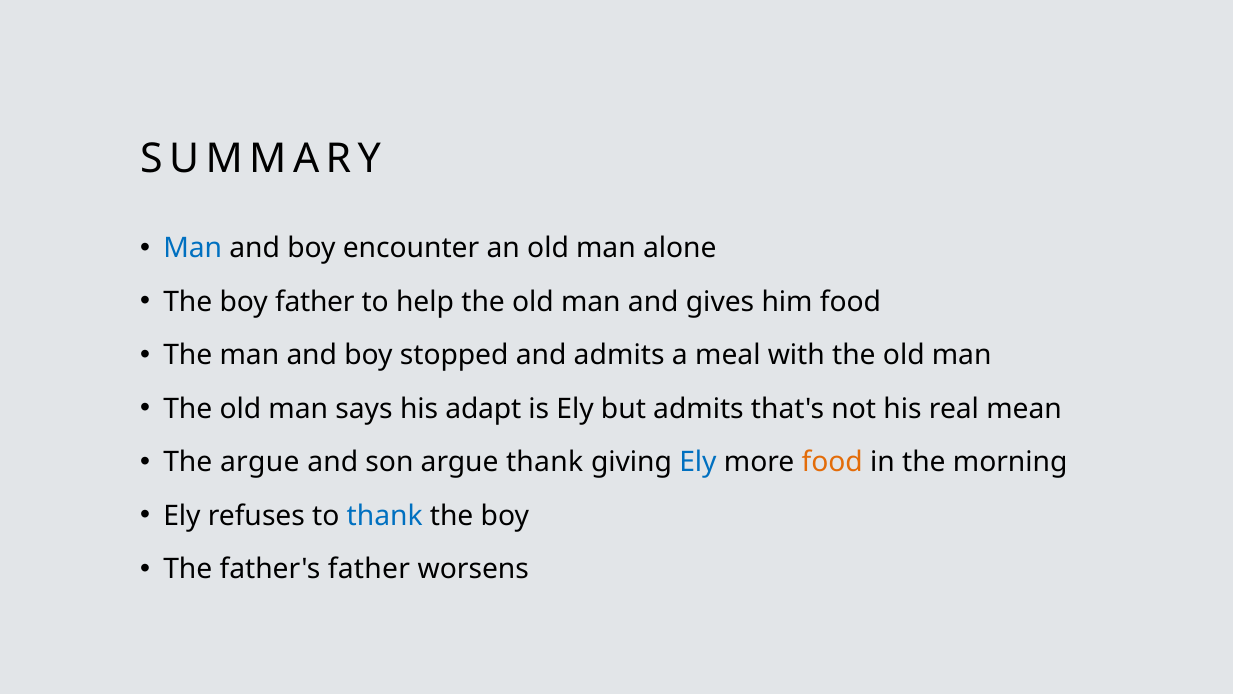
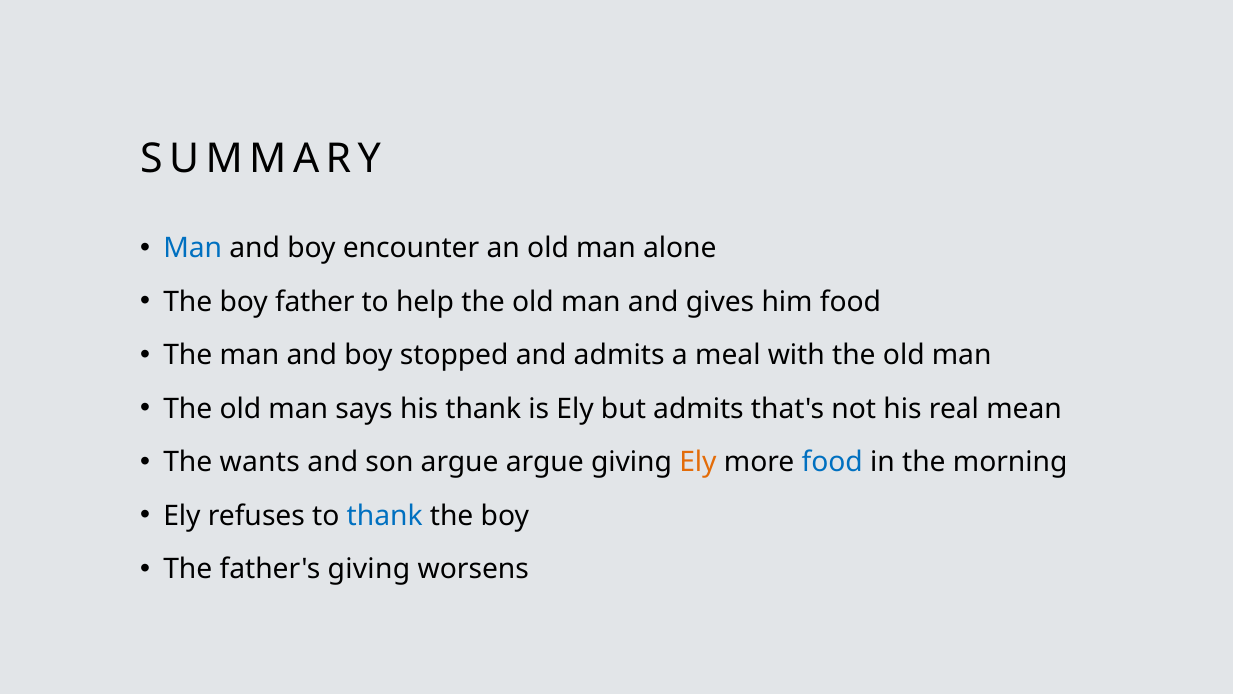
his adapt: adapt -> thank
The argue: argue -> wants
argue thank: thank -> argue
Ely at (698, 462) colour: blue -> orange
food at (832, 462) colour: orange -> blue
father's father: father -> giving
